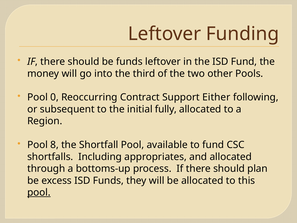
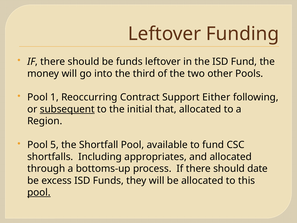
0: 0 -> 1
subsequent underline: none -> present
fully: fully -> that
8: 8 -> 5
plan: plan -> date
